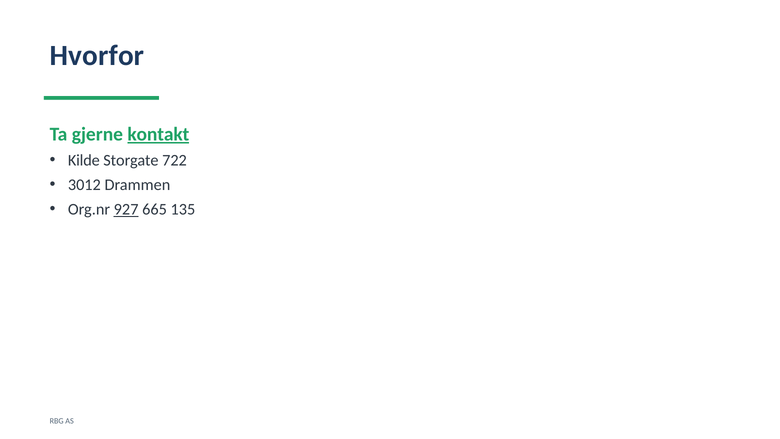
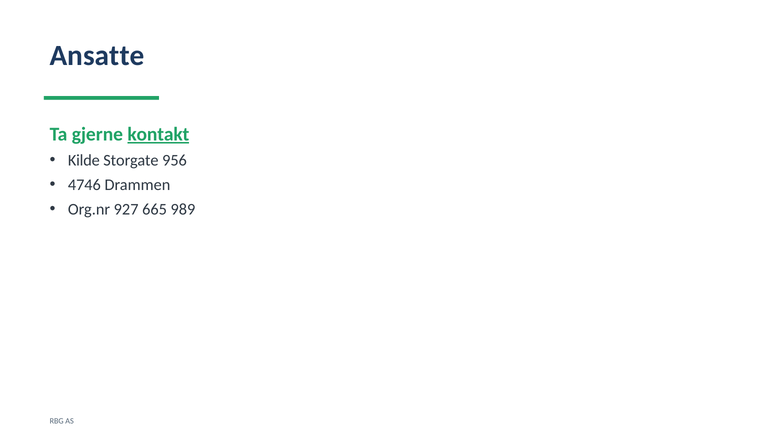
Hvorfor: Hvorfor -> Ansatte
722: 722 -> 956
3012: 3012 -> 4746
927 underline: present -> none
135: 135 -> 989
